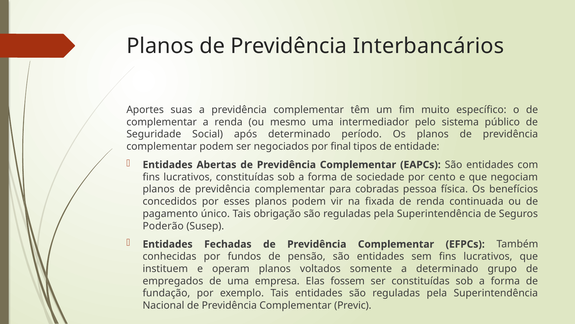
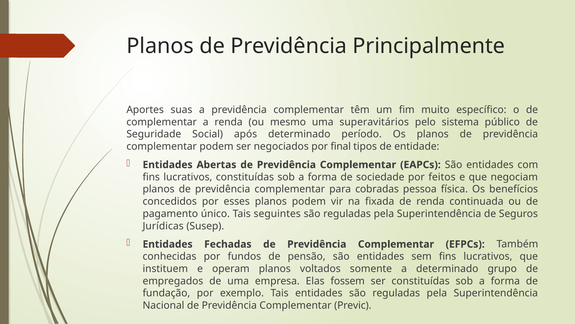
Interbancários: Interbancários -> Principalmente
intermediador: intermediador -> superavitários
cento: cento -> feitos
obrigação: obrigação -> seguintes
Poderão: Poderão -> Jurídicas
